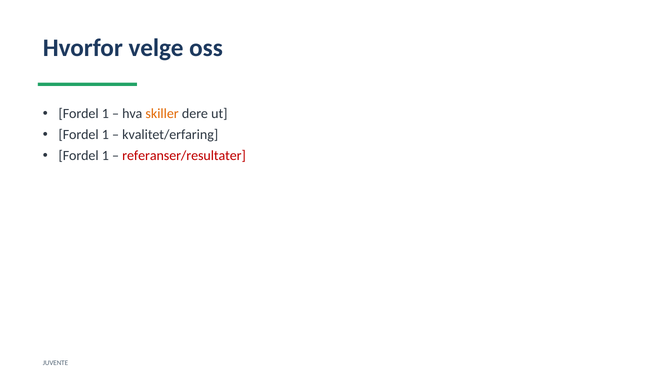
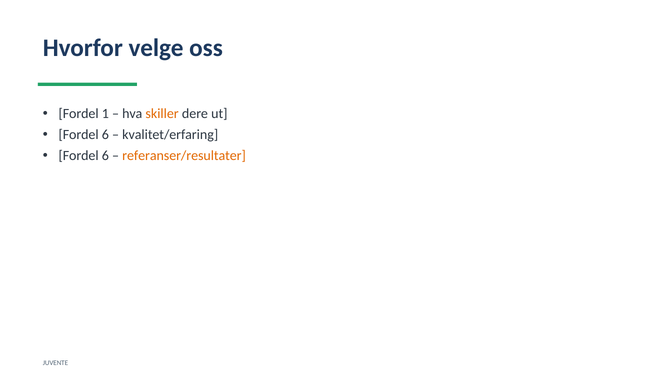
1 at (105, 135): 1 -> 6
1 at (105, 156): 1 -> 6
referanser/resultater colour: red -> orange
